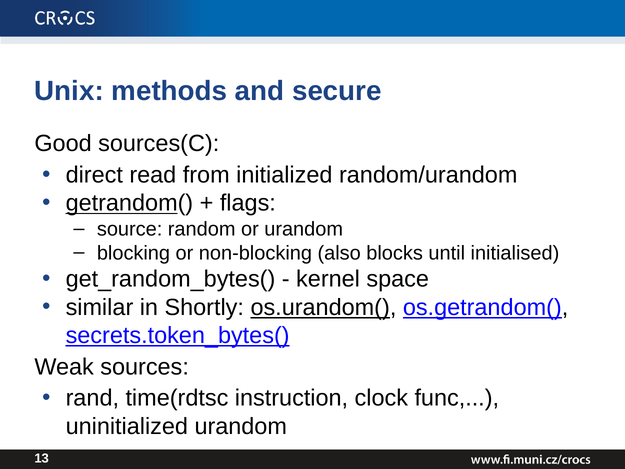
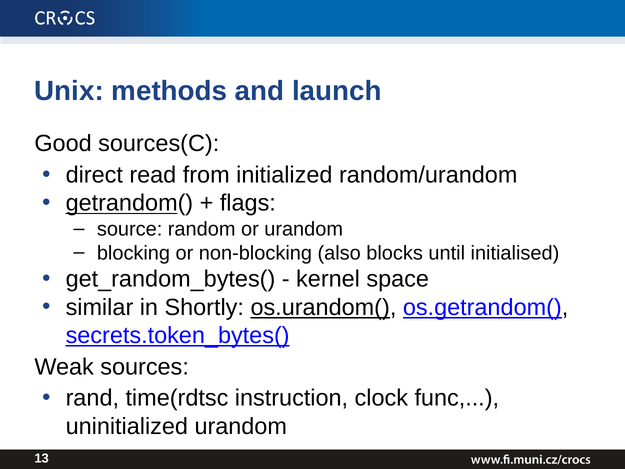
secure: secure -> launch
